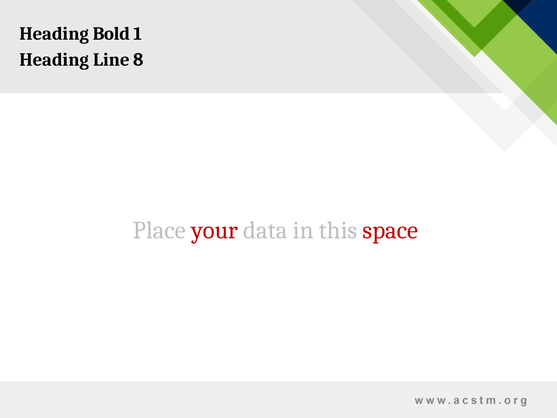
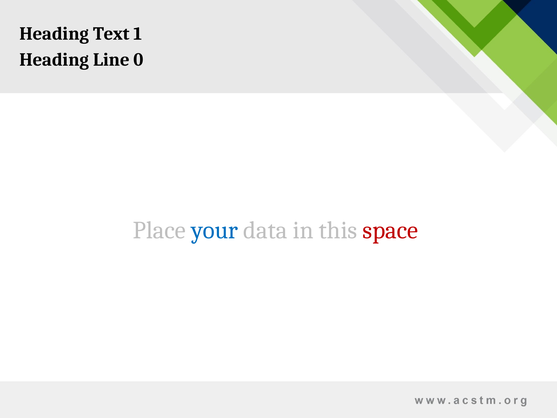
Bold: Bold -> Text
8: 8 -> 0
your colour: red -> blue
